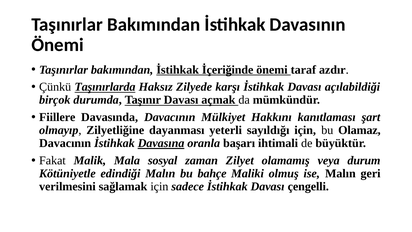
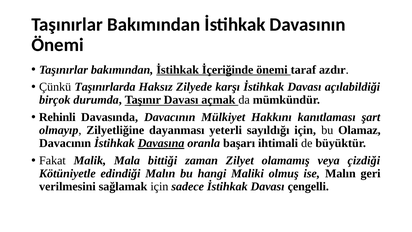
Taşınırlarda underline: present -> none
Fiillere: Fiillere -> Rehinli
sosyal: sosyal -> bittiği
durum: durum -> çizdiği
bahçe: bahçe -> hangi
